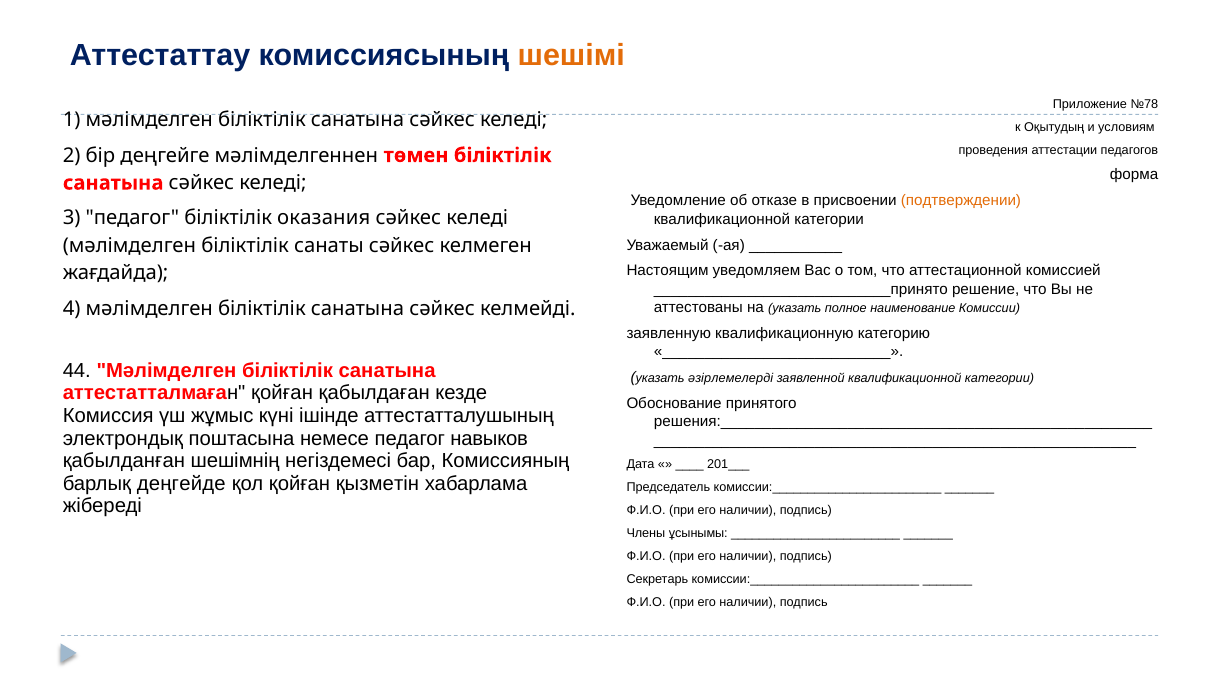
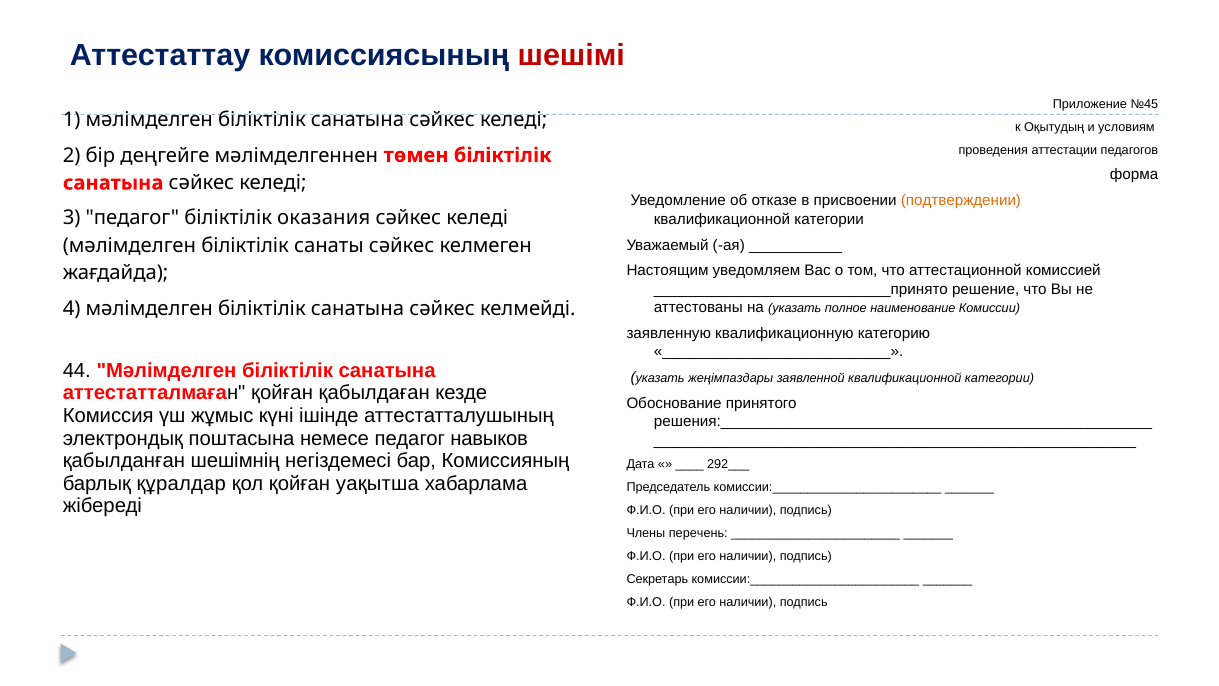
шешімі colour: orange -> red
№78: №78 -> №45
әзірлемелерді: әзірлемелерді -> жеңімпаздары
201___: 201___ -> 292___
деңгейде: деңгейде -> құралдар
қызметін: қызметін -> уақытша
ұсынымы: ұсынымы -> перечень
